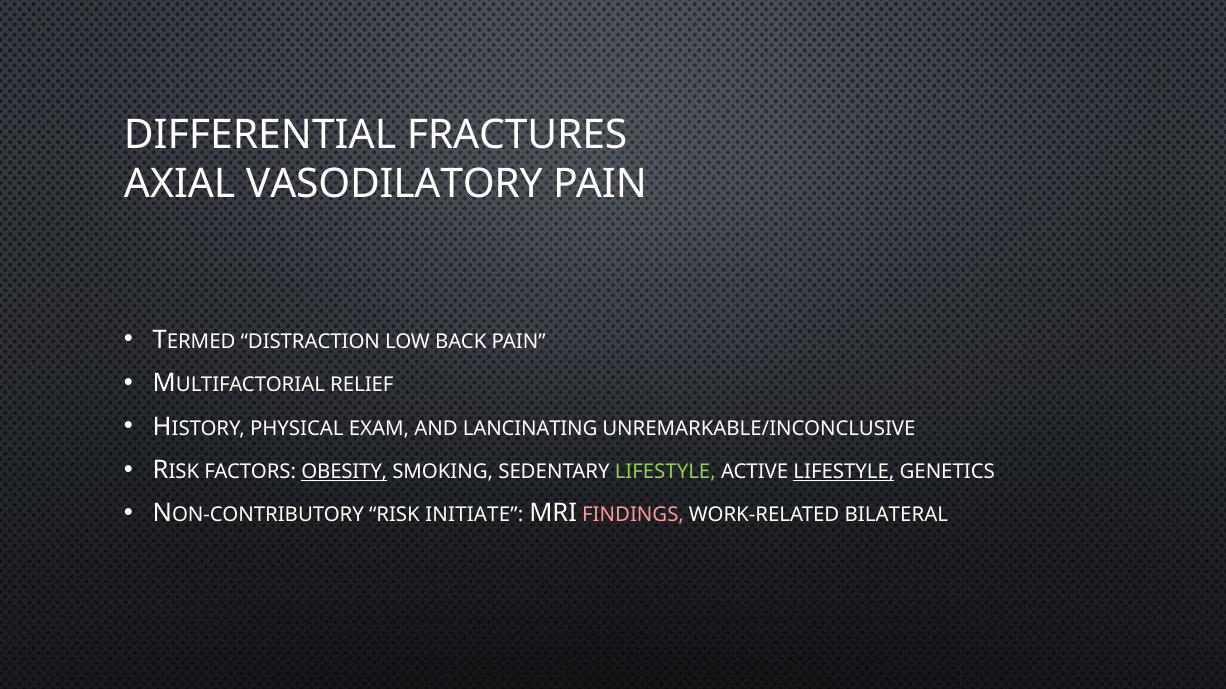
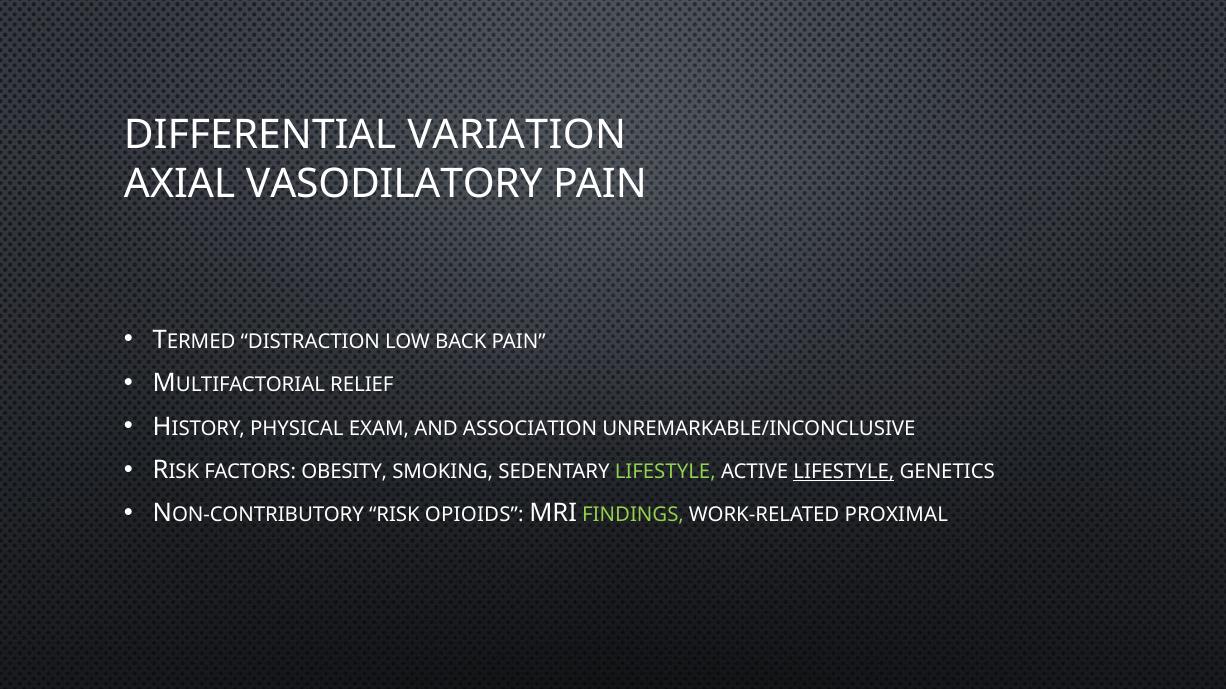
FRACTURES: FRACTURES -> VARIATION
LANCINATING: LANCINATING -> ASSOCIATION
OBESITY underline: present -> none
INITIATE: INITIATE -> OPIOIDS
FINDINGS colour: pink -> light green
BILATERAL: BILATERAL -> PROXIMAL
